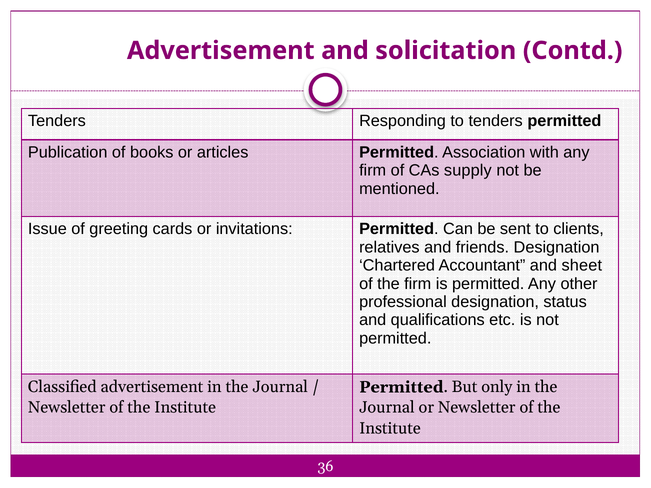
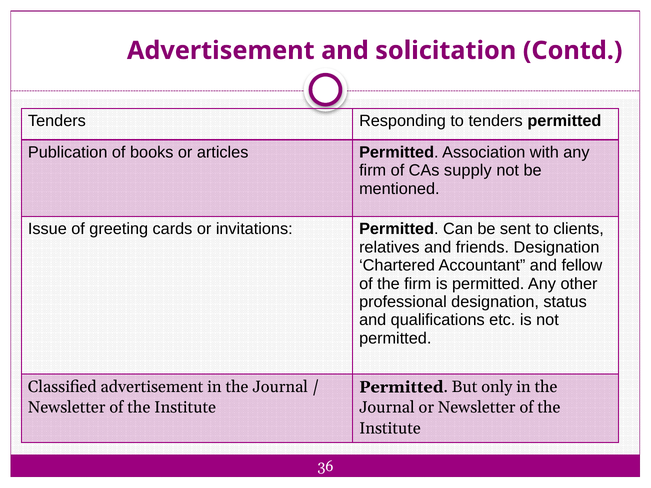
sheet: sheet -> fellow
